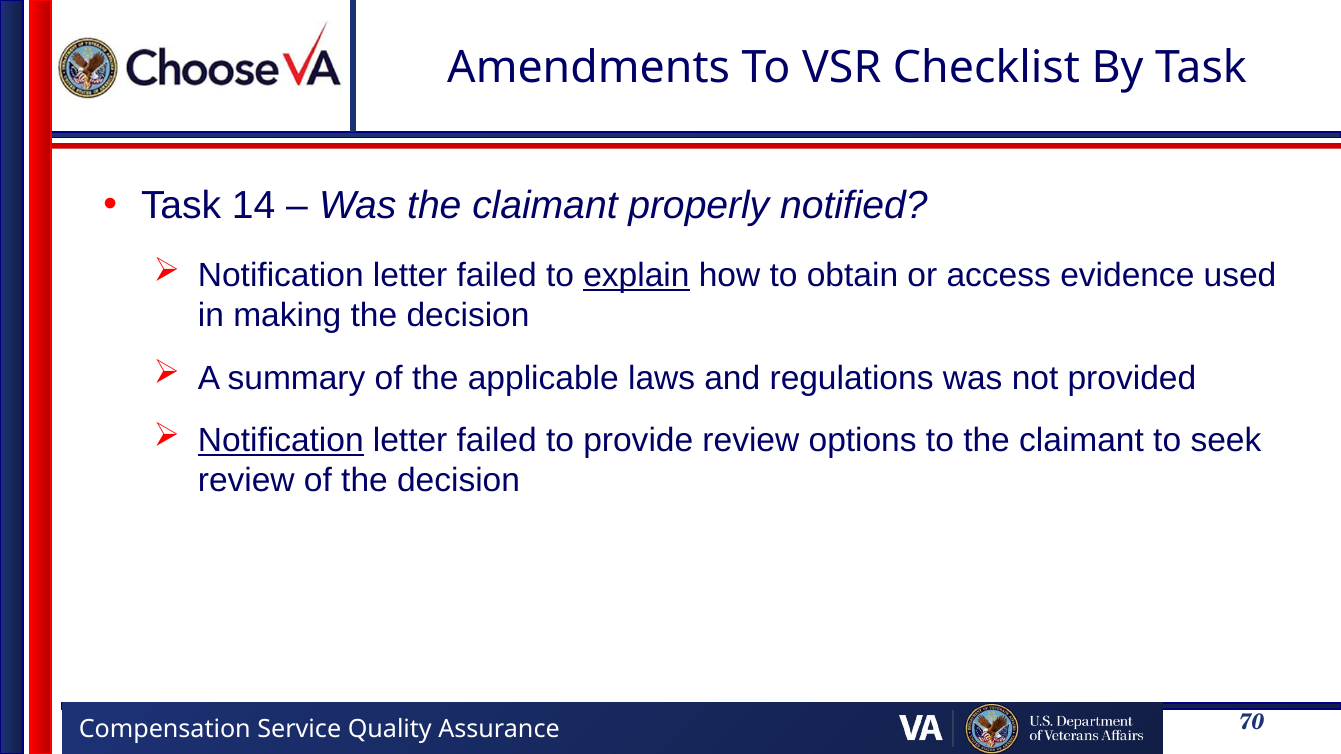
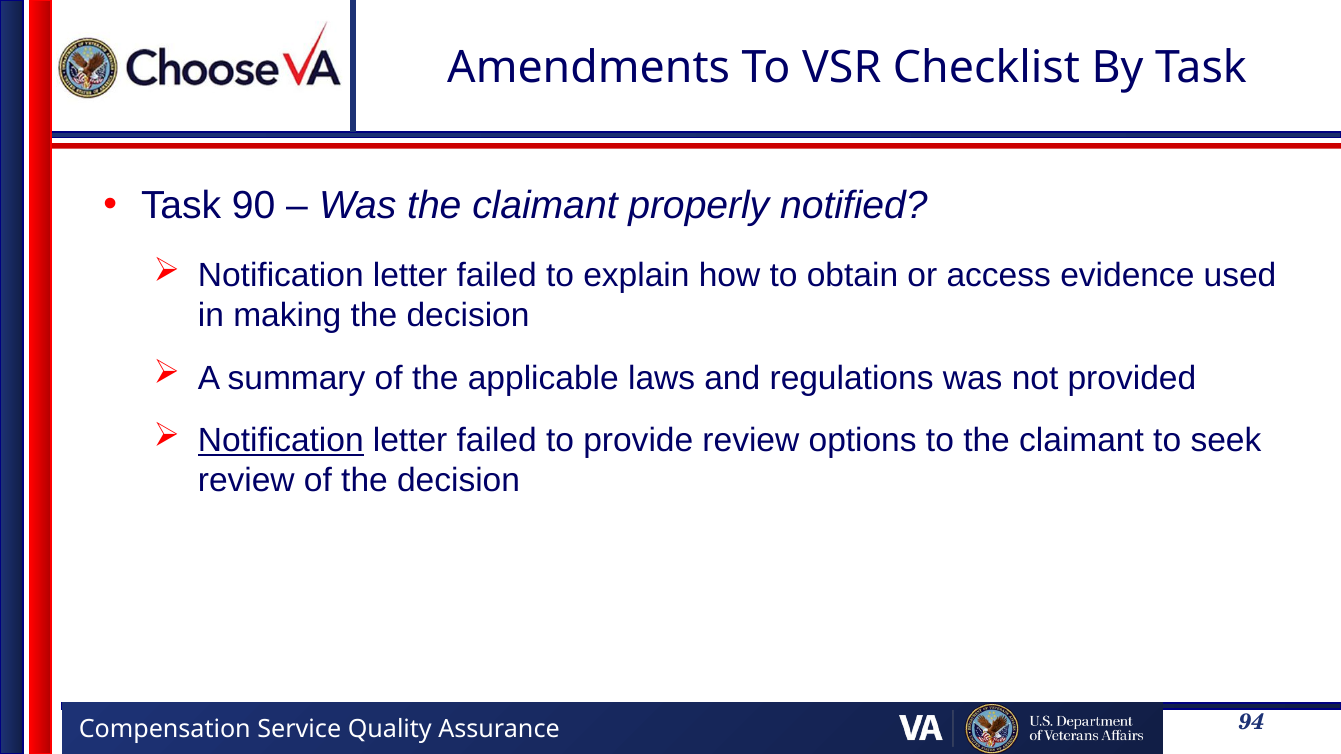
14: 14 -> 90
explain underline: present -> none
70: 70 -> 94
